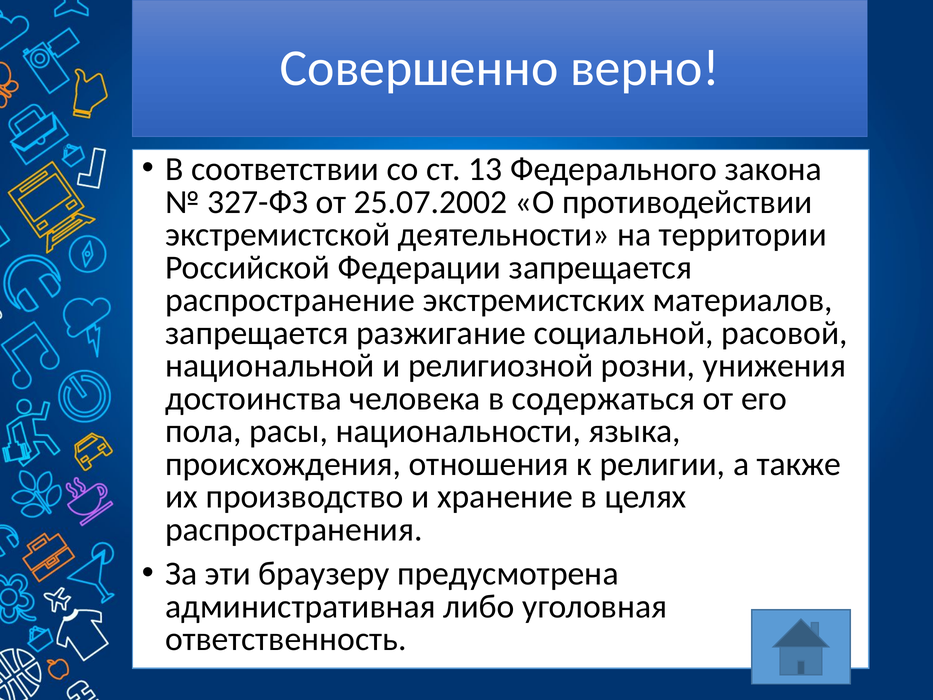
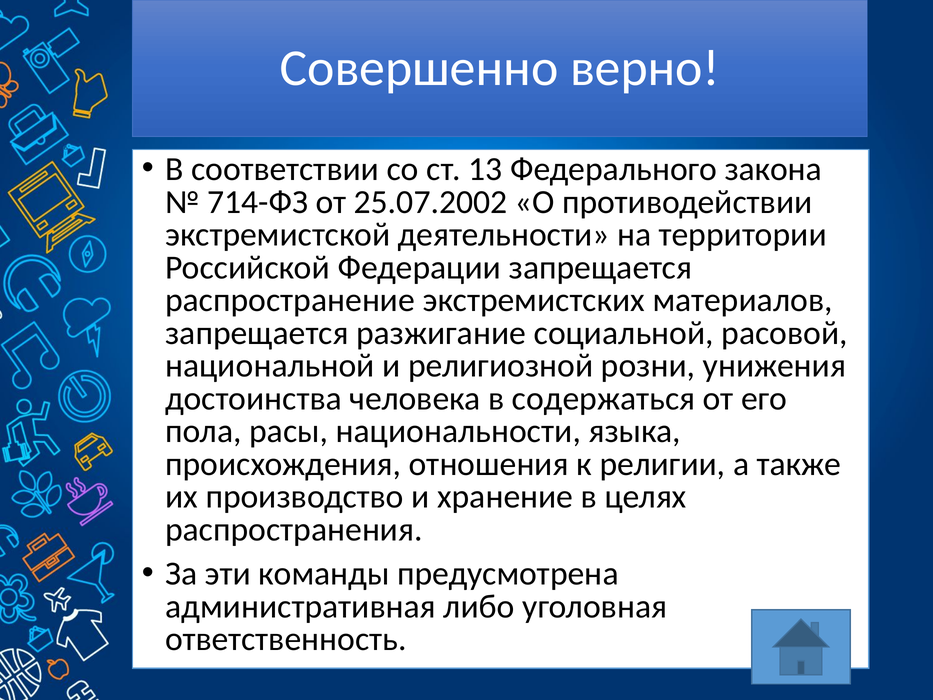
327-ФЗ: 327-ФЗ -> 714-ФЗ
браузеру: браузеру -> команды
